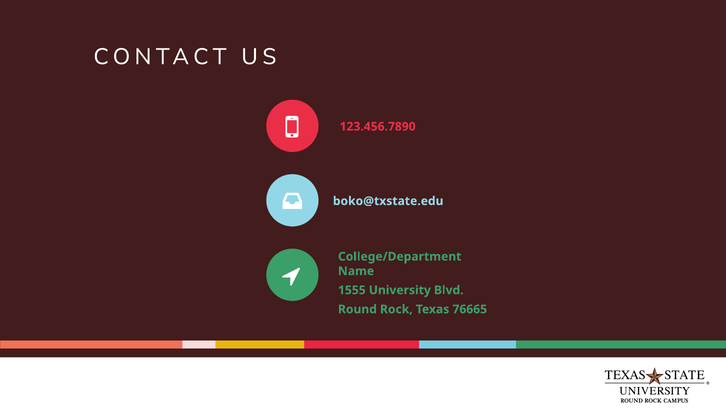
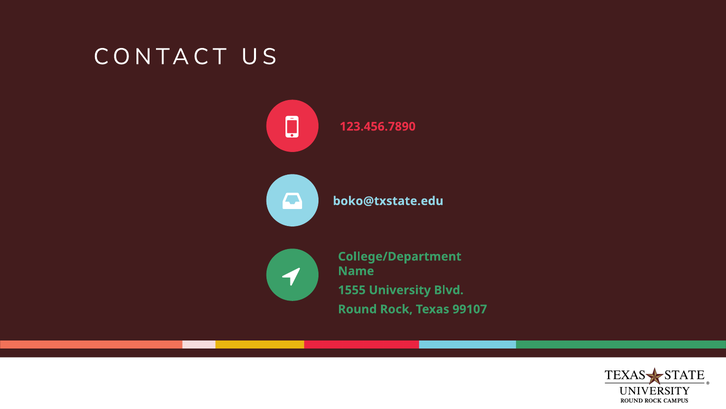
76665: 76665 -> 99107
